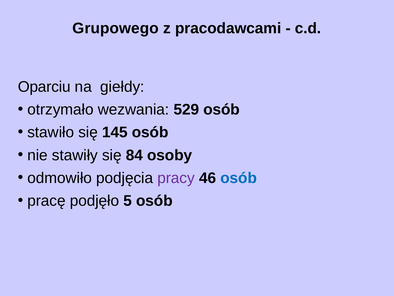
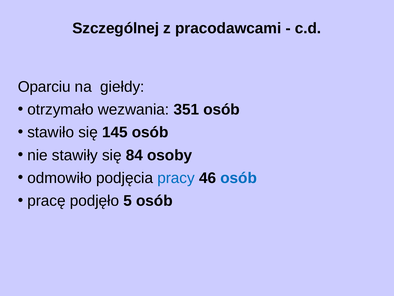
Grupowego: Grupowego -> Szczególnej
529: 529 -> 351
pracy colour: purple -> blue
